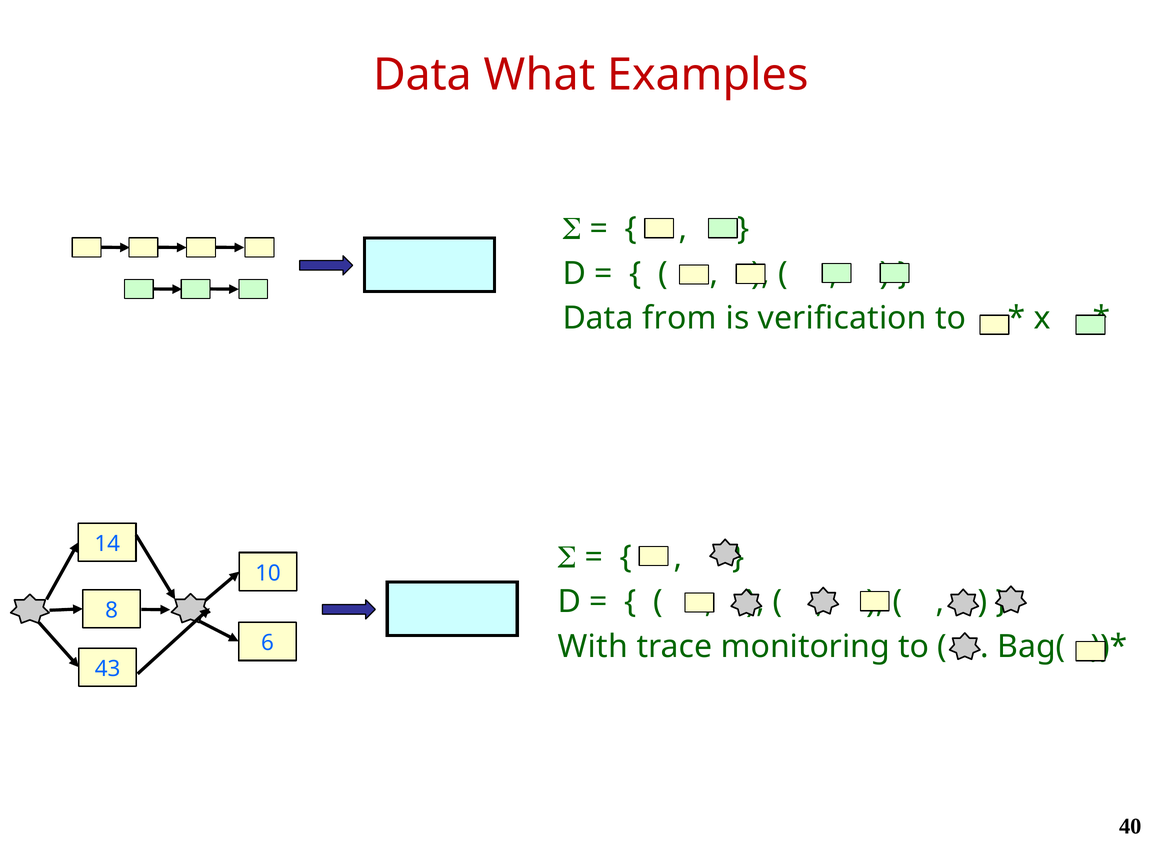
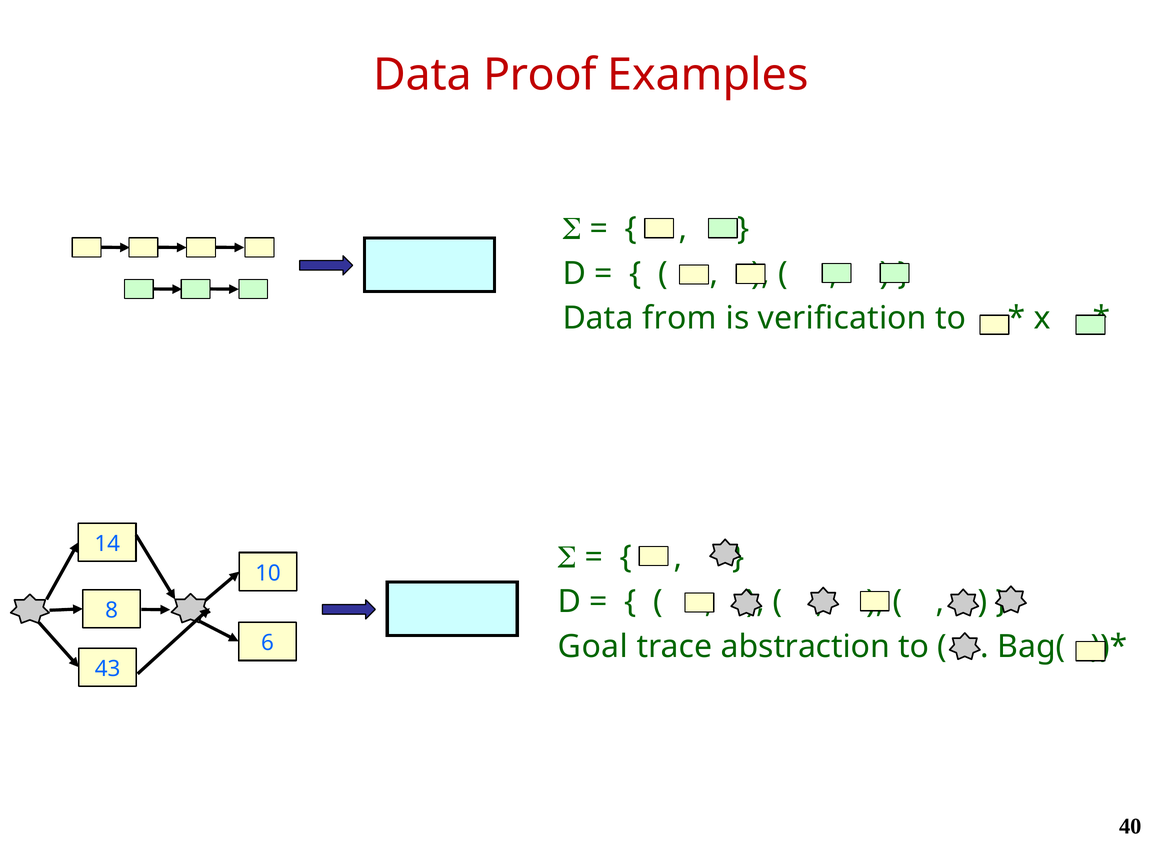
What: What -> Proof
With: With -> Goal
monitoring: monitoring -> abstraction
